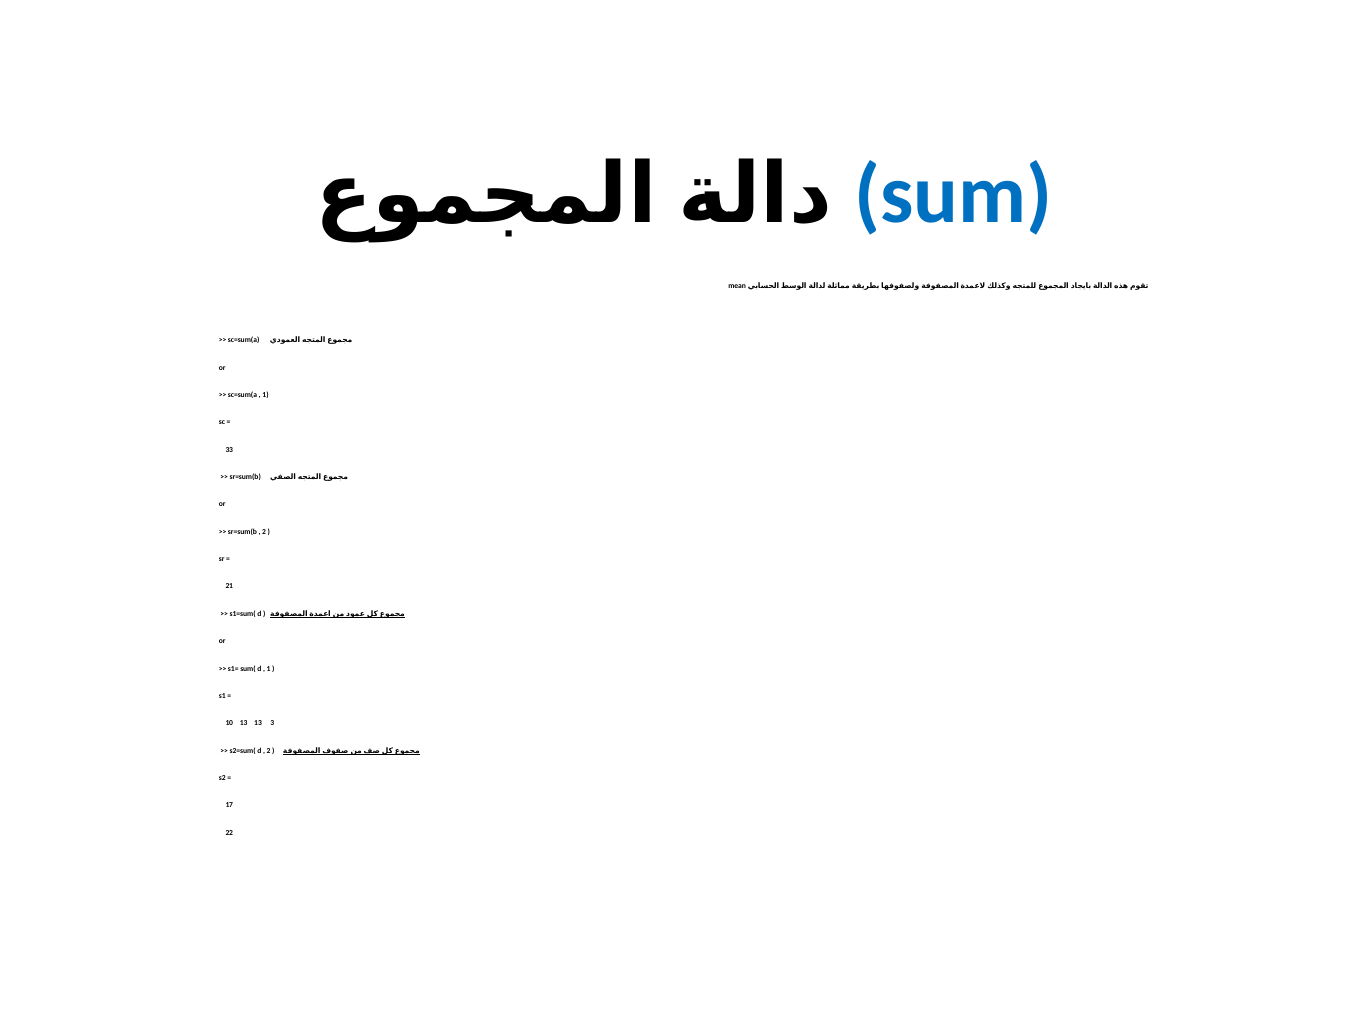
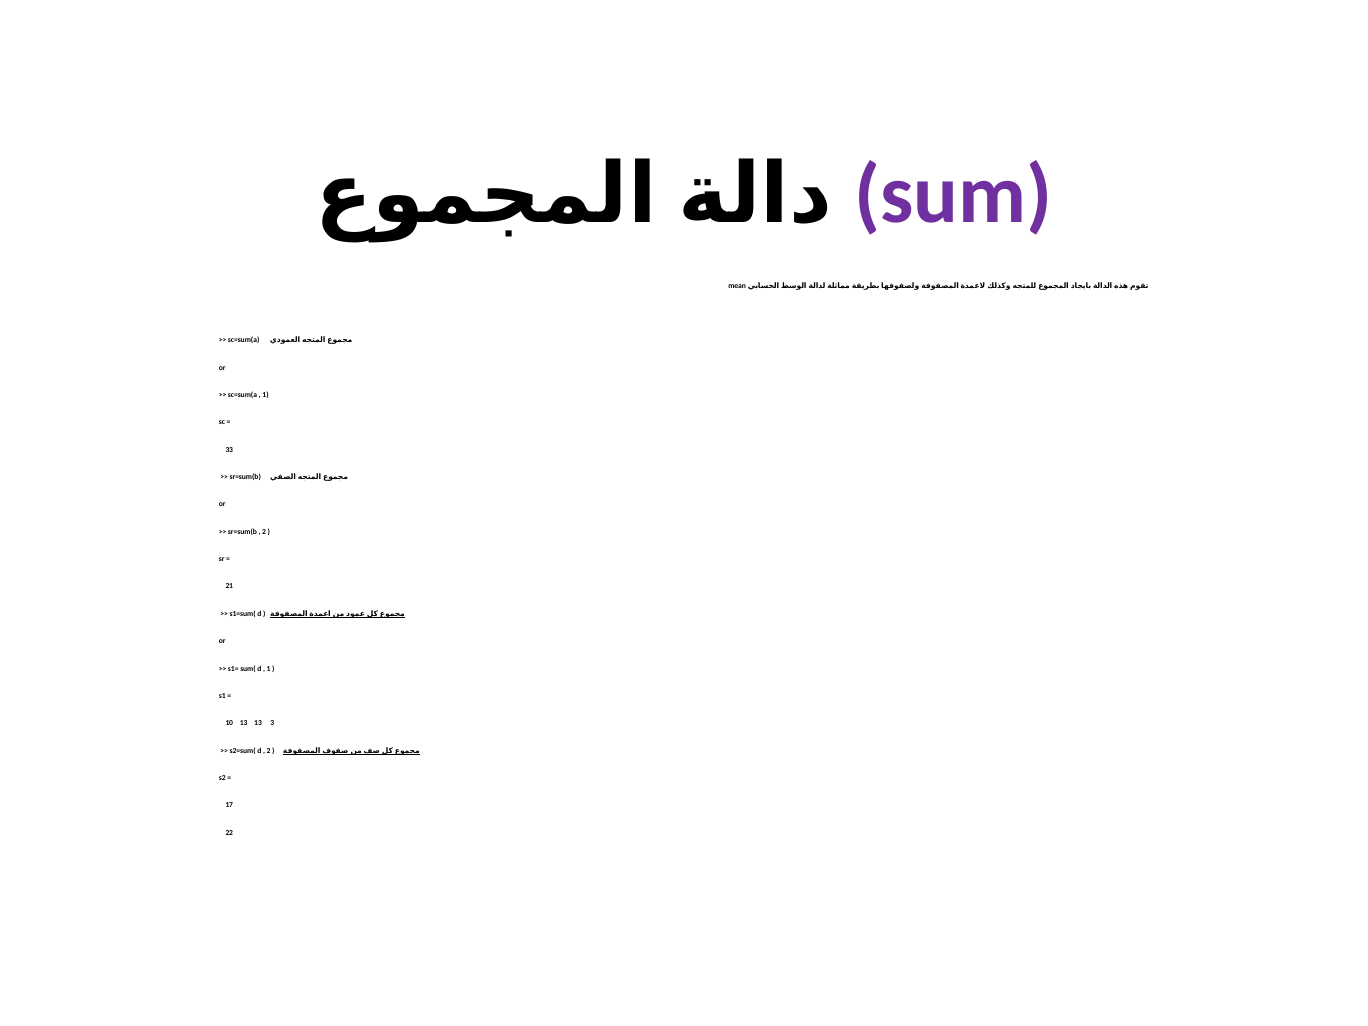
sum colour: blue -> purple
